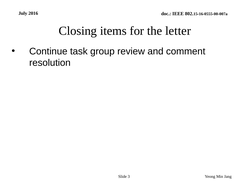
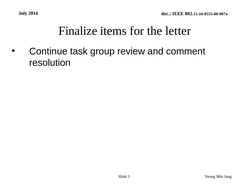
Closing: Closing -> Finalize
